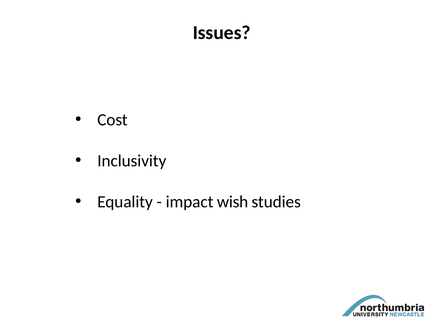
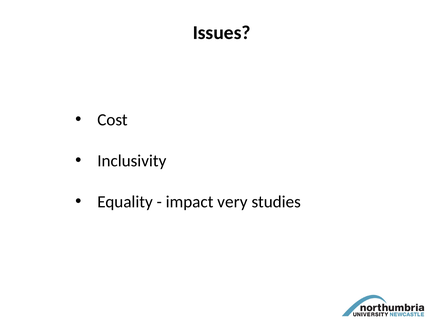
wish: wish -> very
